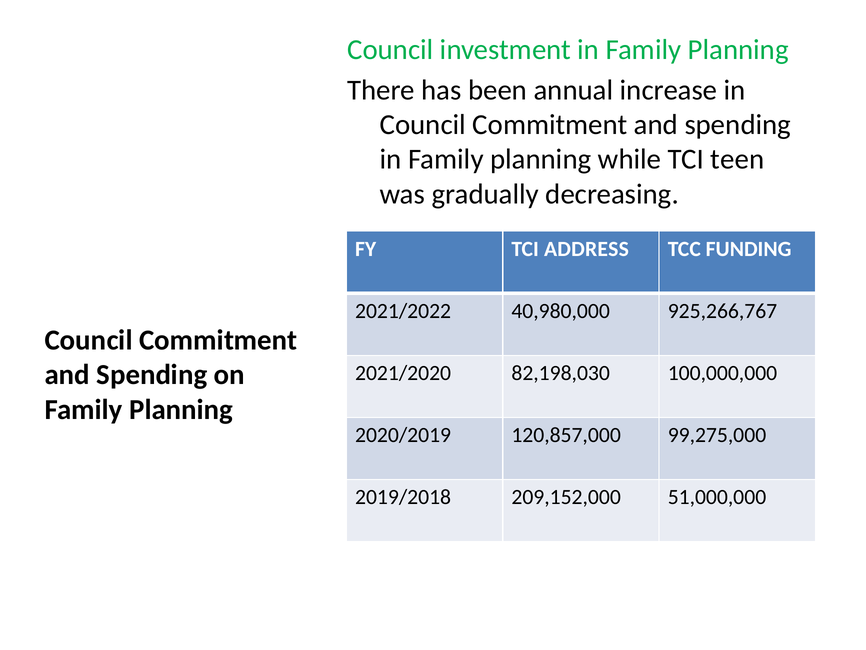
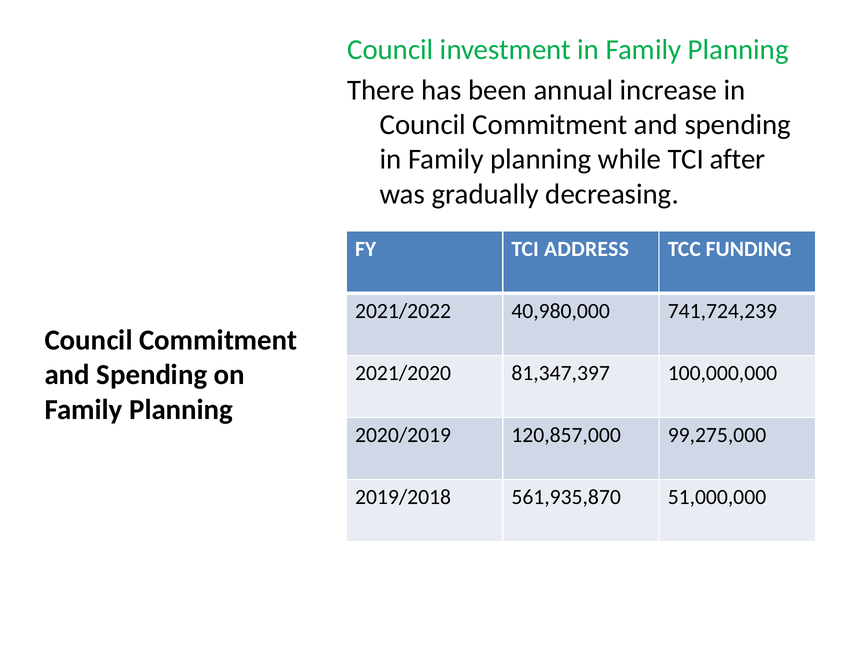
teen: teen -> after
925,266,767: 925,266,767 -> 741,724,239
82,198,030: 82,198,030 -> 81,347,397
209,152,000: 209,152,000 -> 561,935,870
